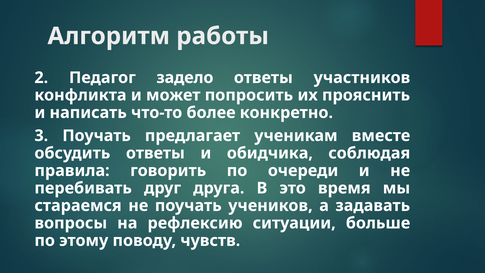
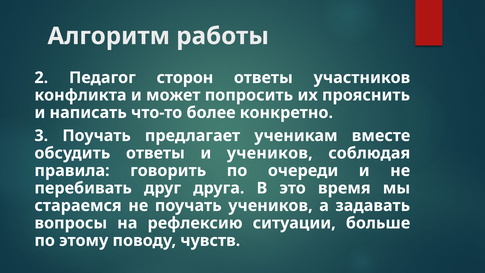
задело: задело -> сторон
и обидчика: обидчика -> учеников
